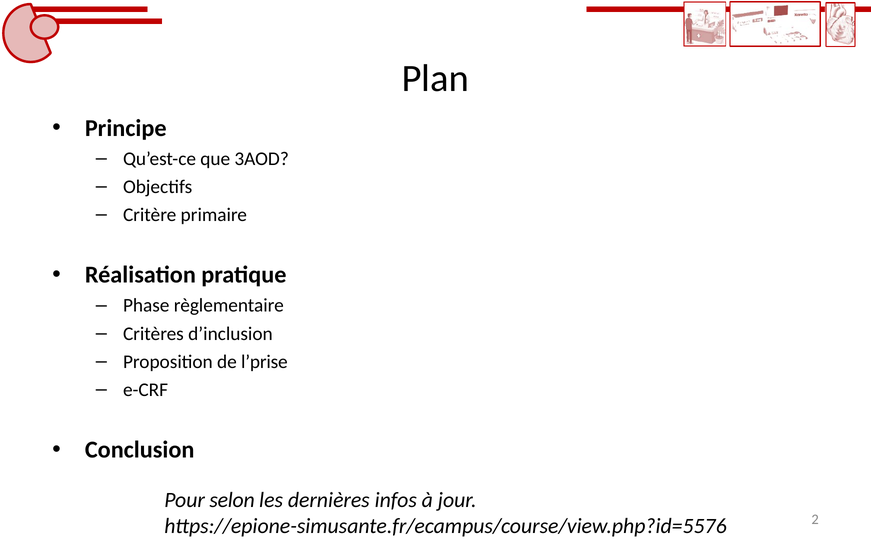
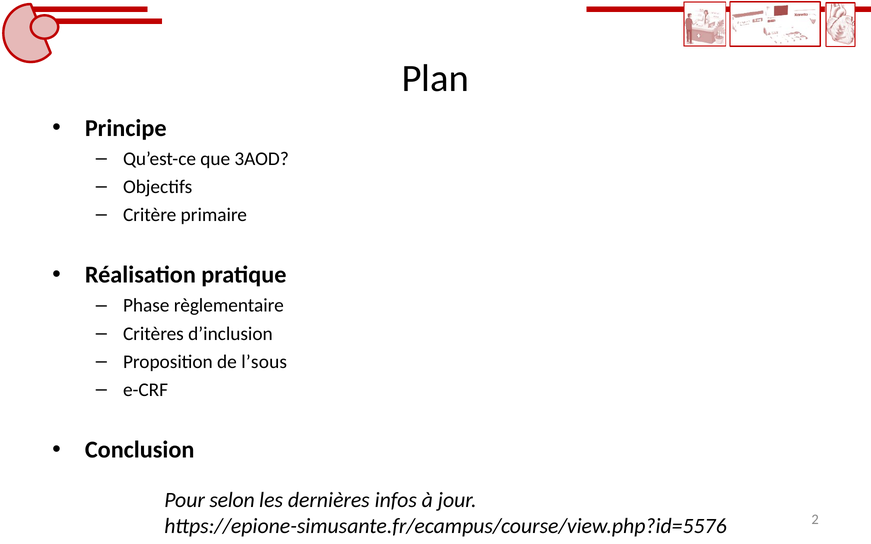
l’prise: l’prise -> l’sous
